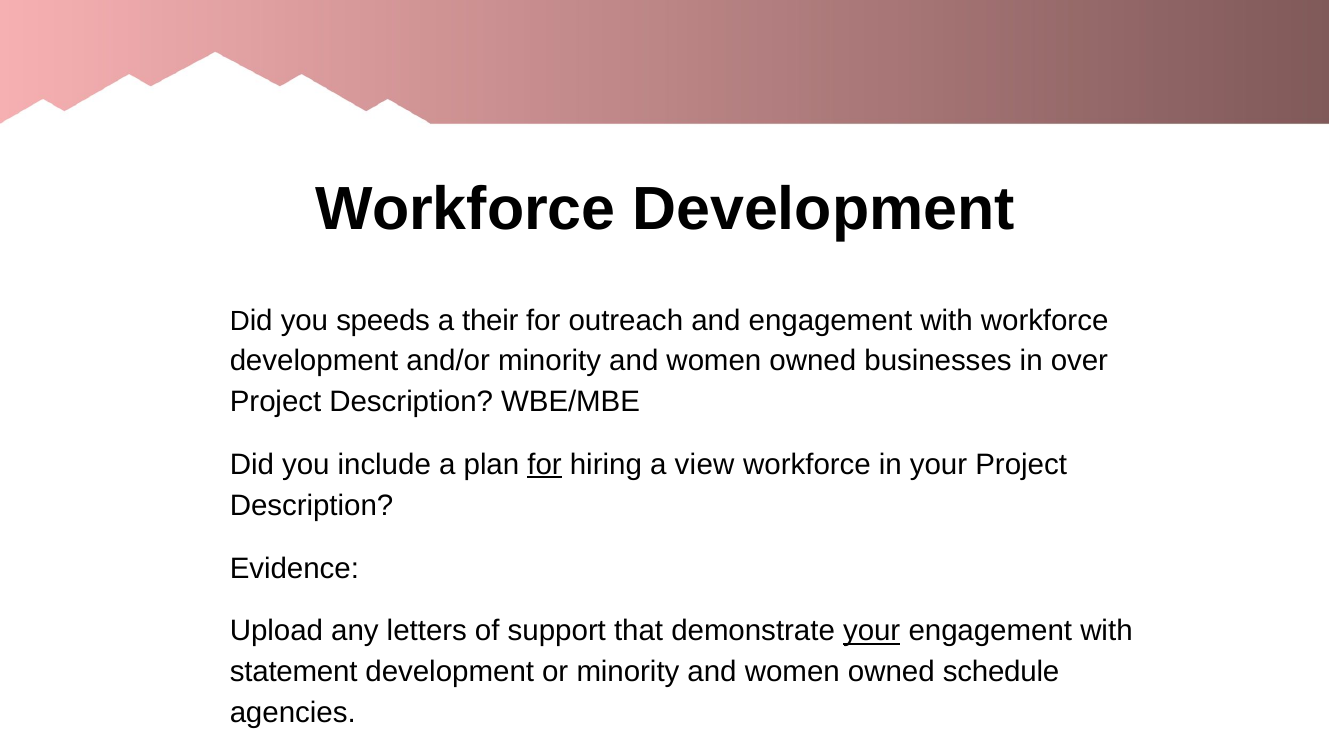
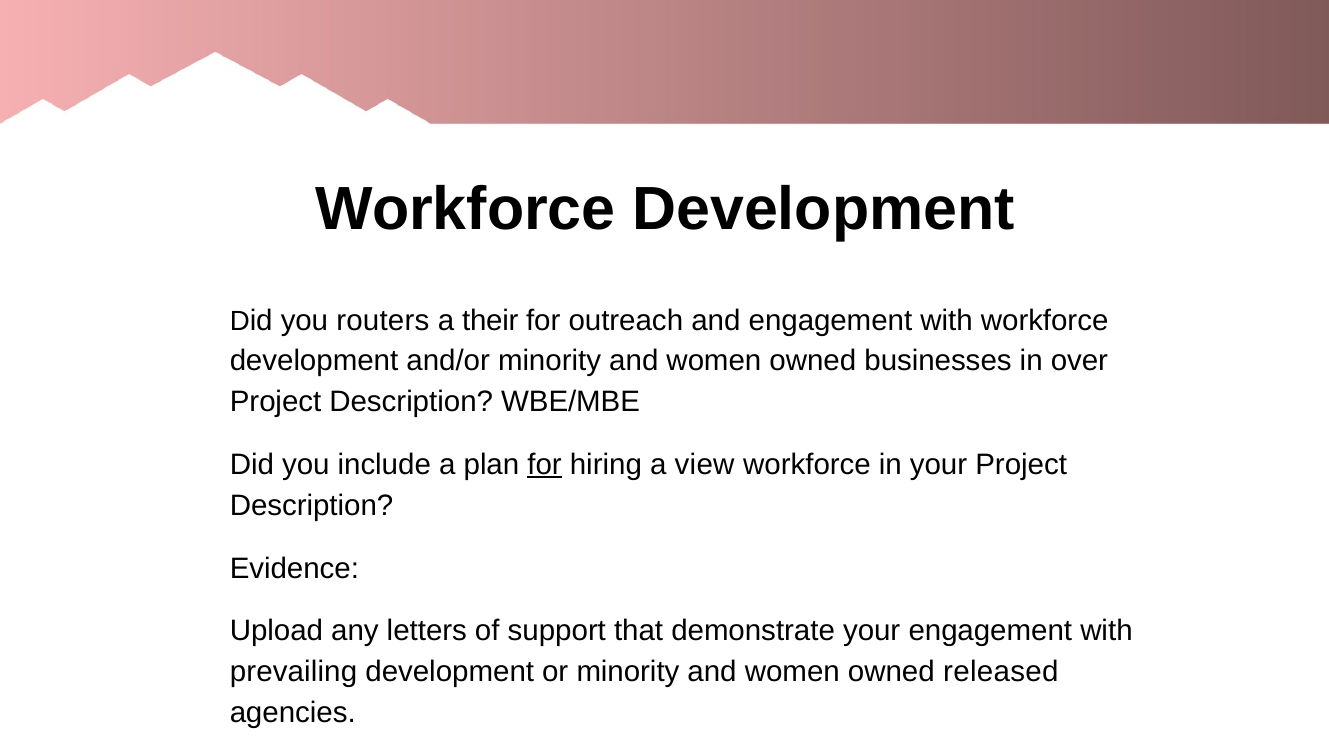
speeds: speeds -> routers
your at (872, 631) underline: present -> none
statement: statement -> prevailing
schedule: schedule -> released
